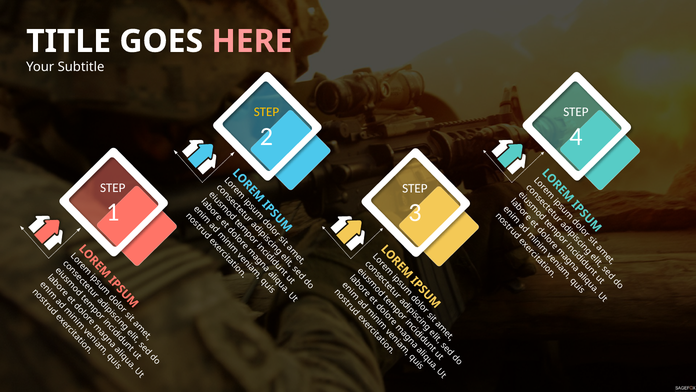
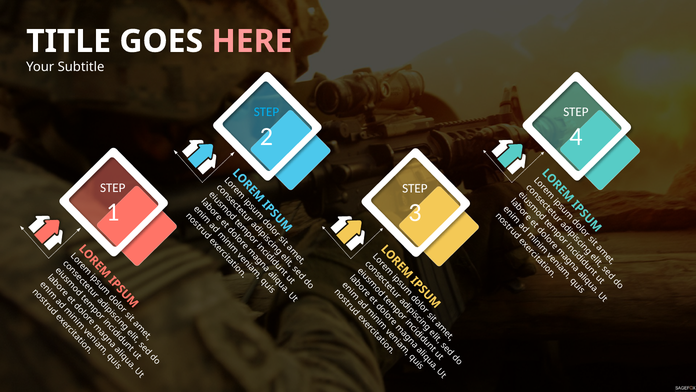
STEP at (266, 112) colour: yellow -> light blue
